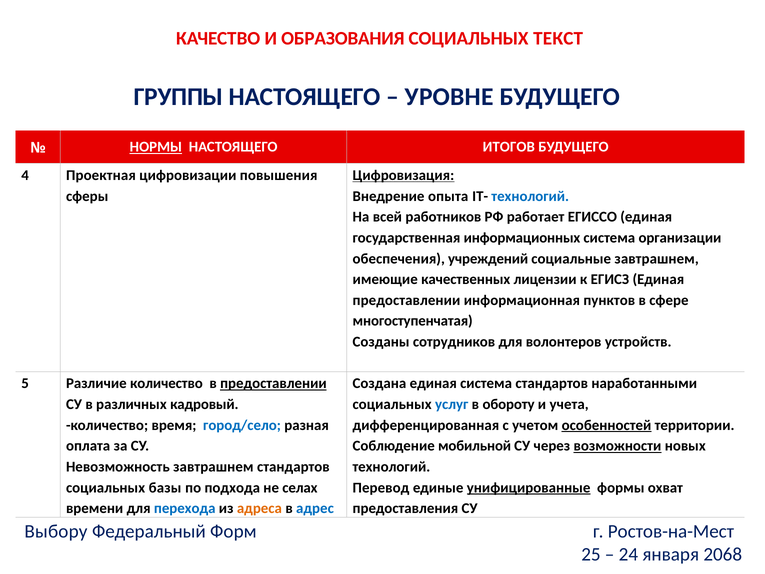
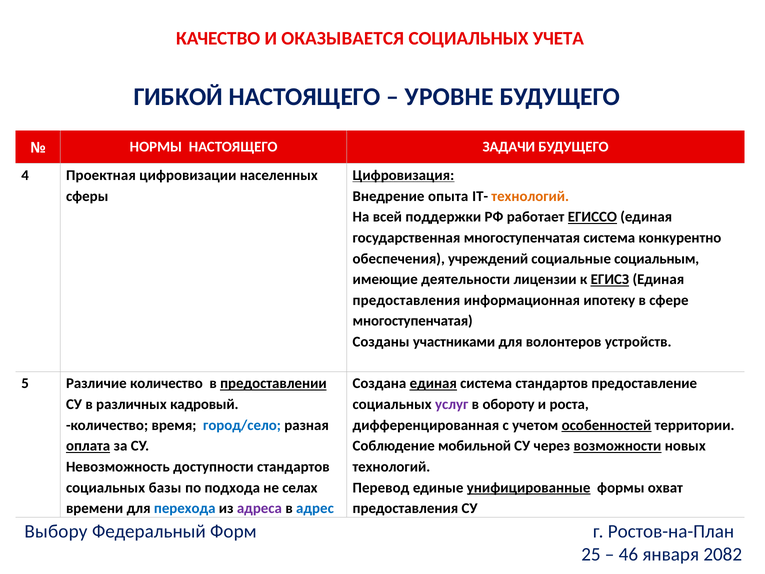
ОБРАЗОВАНИЯ: ОБРАЗОВАНИЯ -> ОКАЗЫВАЕТСЯ
ТЕКСТ: ТЕКСТ -> УЧЕТА
ГРУППЫ: ГРУППЫ -> ГИБКОЙ
НОРМЫ underline: present -> none
ИТОГОВ: ИТОГОВ -> ЗАДАЧИ
повышения: повышения -> населенных
технологий at (530, 196) colour: blue -> orange
работников: работников -> поддержки
ЕГИССО underline: none -> present
государственная информационных: информационных -> многоступенчатая
организации: организации -> конкурентно
социальные завтрашнем: завтрашнем -> социальным
качественных: качественных -> деятельности
ЕГИСЗ underline: none -> present
предоставлении at (406, 300): предоставлении -> предоставления
пунктов: пунктов -> ипотеку
сотрудников: сотрудников -> участниками
единая at (433, 383) underline: none -> present
наработанными: наработанными -> предоставление
услуг colour: blue -> purple
учета: учета -> роста
оплата underline: none -> present
Невозможность завтрашнем: завтрашнем -> доступности
адреса colour: orange -> purple
Ростов-на-Мест: Ростов-на-Мест -> Ростов-на-План
24: 24 -> 46
2068: 2068 -> 2082
